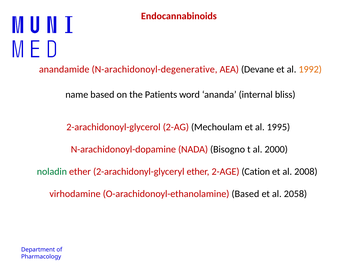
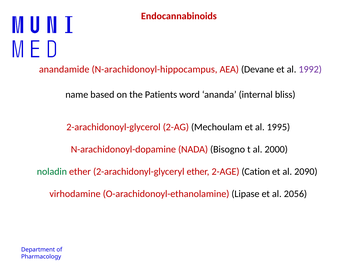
N-arachidonoyl-degenerative: N-arachidonoyl-degenerative -> N-arachidonoyl-hippocampus
1992 colour: orange -> purple
2008: 2008 -> 2090
O-arachidonoyl-ethanolamine Based: Based -> Lipase
2058: 2058 -> 2056
